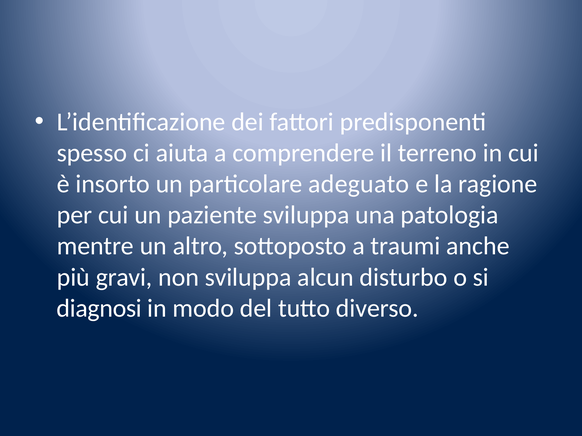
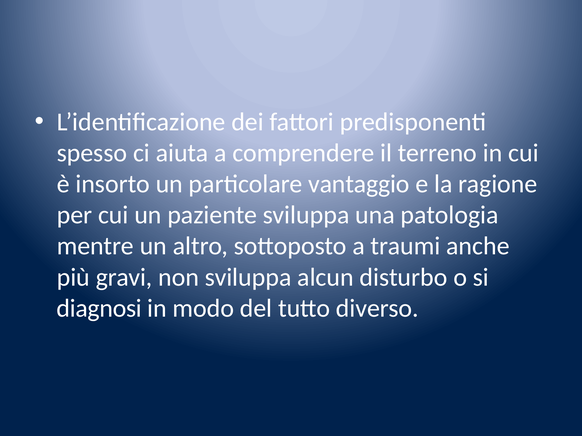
adeguato: adeguato -> vantaggio
